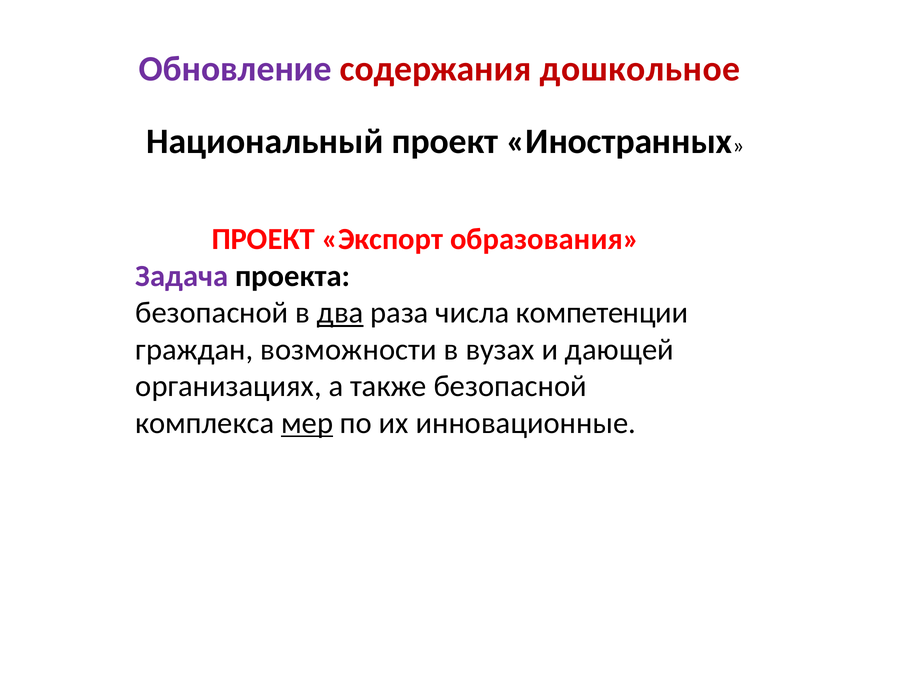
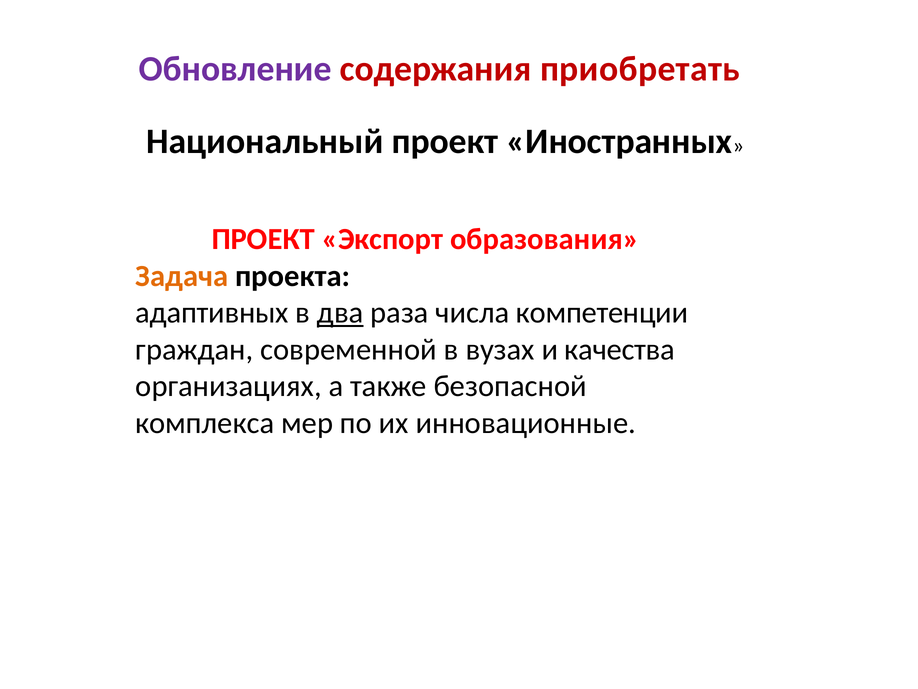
дошкольное: дошкольное -> приобретать
Задача colour: purple -> orange
безопасной at (212, 313): безопасной -> адаптивных
возможности: возможности -> современной
дающей: дающей -> качества
мер underline: present -> none
